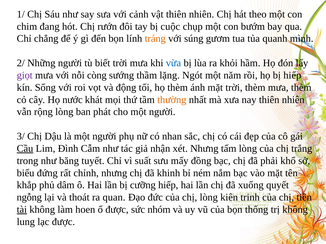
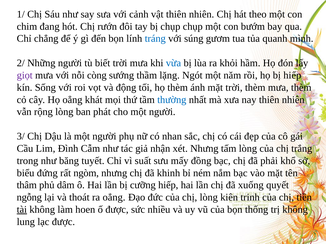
bị cuộc: cuộc -> chụp
tráng colour: orange -> blue
Họ nước: nước -> oẳng
thường colour: orange -> blue
Cầu underline: present -> none
chỉnh: chỉnh -> ngòm
khắp: khắp -> thâm
ra quan: quan -> oẳng
nhóm: nhóm -> nhiều
